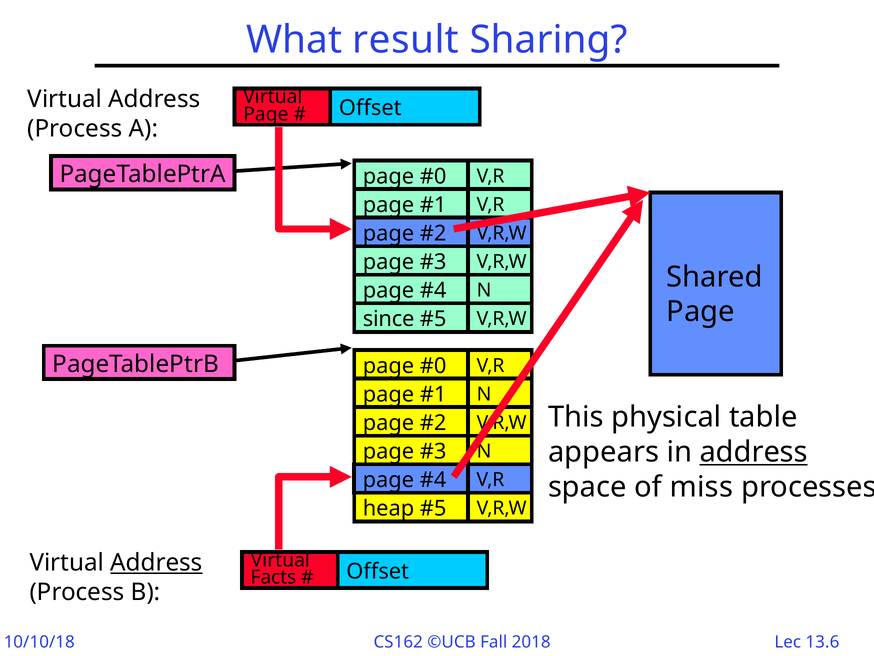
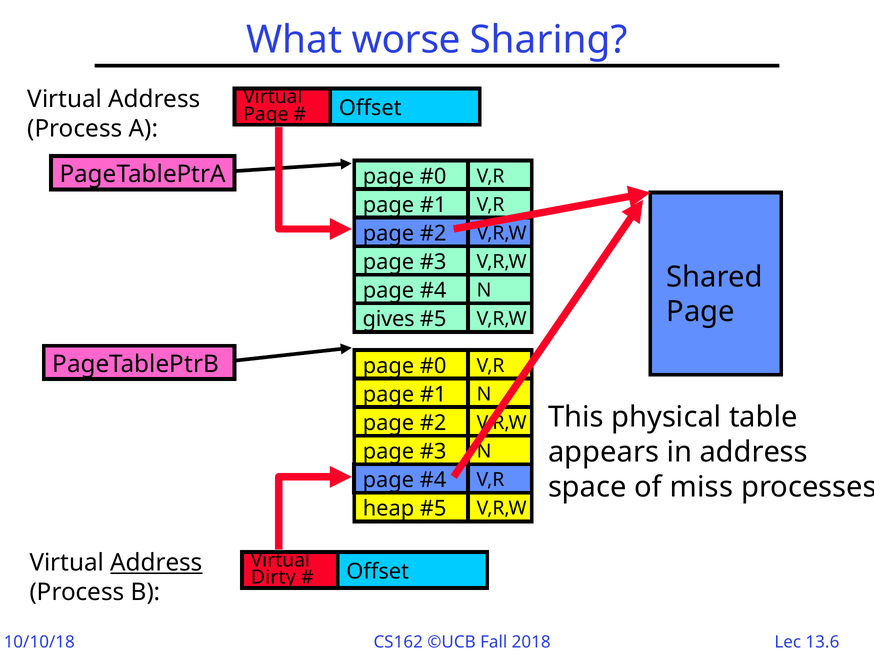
result: result -> worse
since: since -> gives
address at (754, 452) underline: present -> none
Facts: Facts -> Dirty
